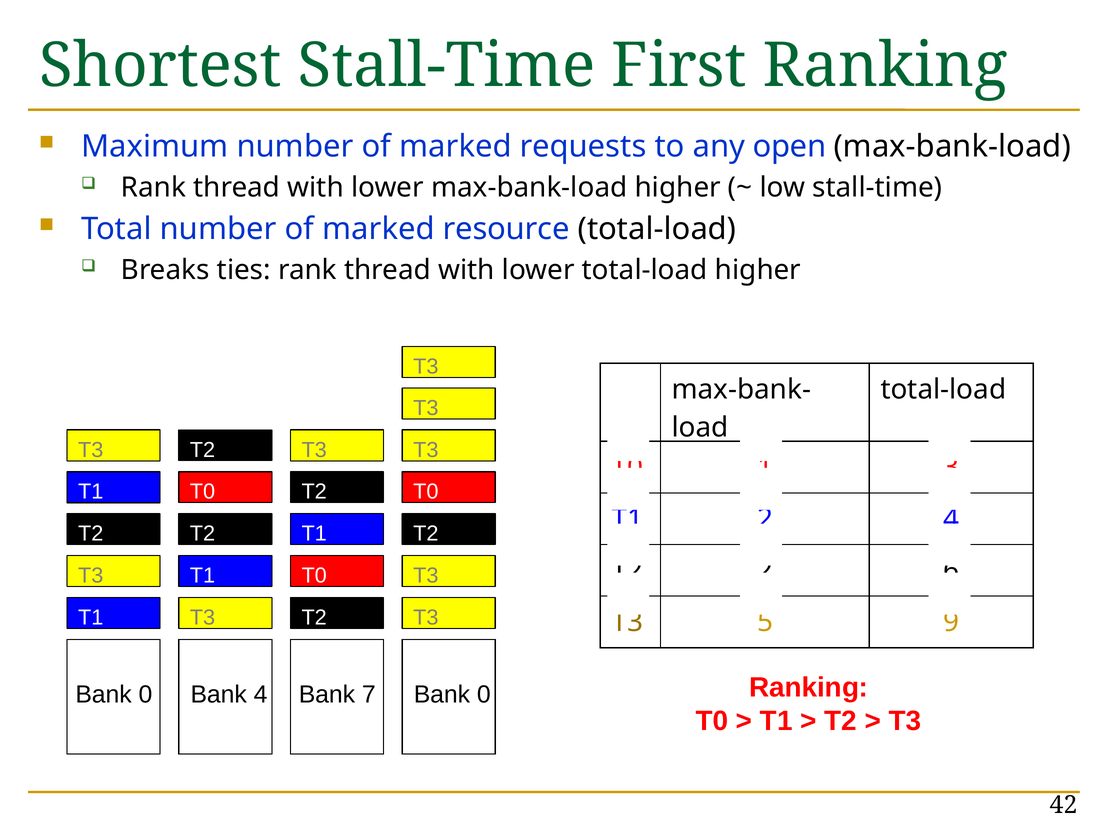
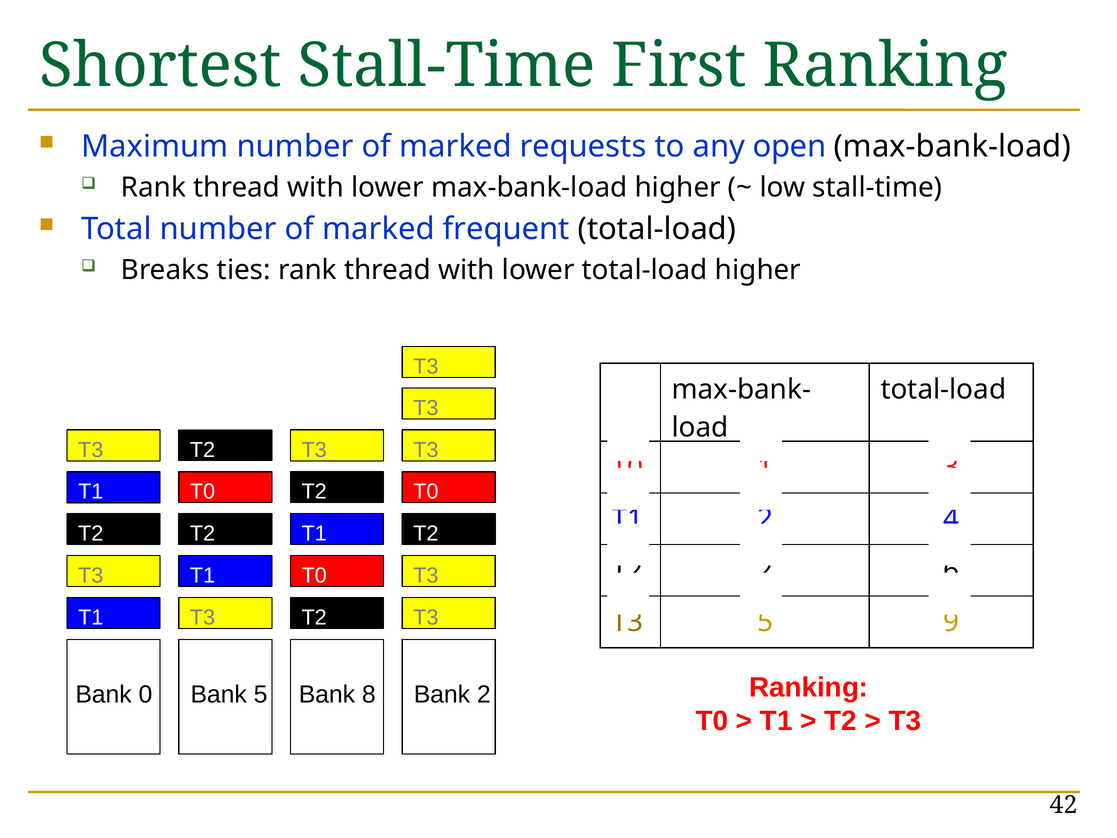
resource: resource -> frequent
Bank 4: 4 -> 5
7: 7 -> 8
0 at (484, 694): 0 -> 2
